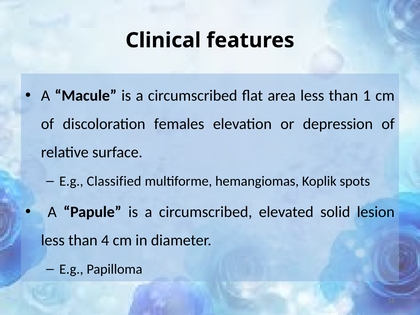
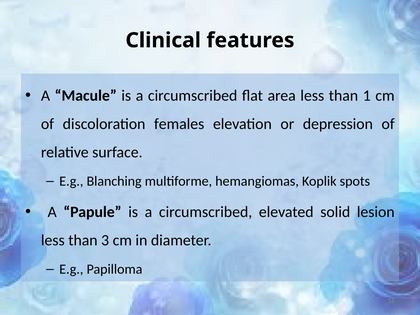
Classified: Classified -> Blanching
4: 4 -> 3
